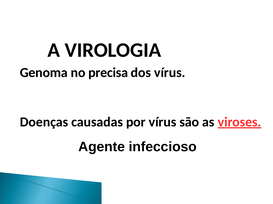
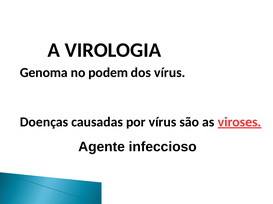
precisa: precisa -> podem
